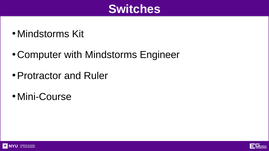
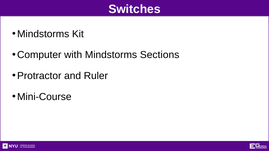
Engineer: Engineer -> Sections
